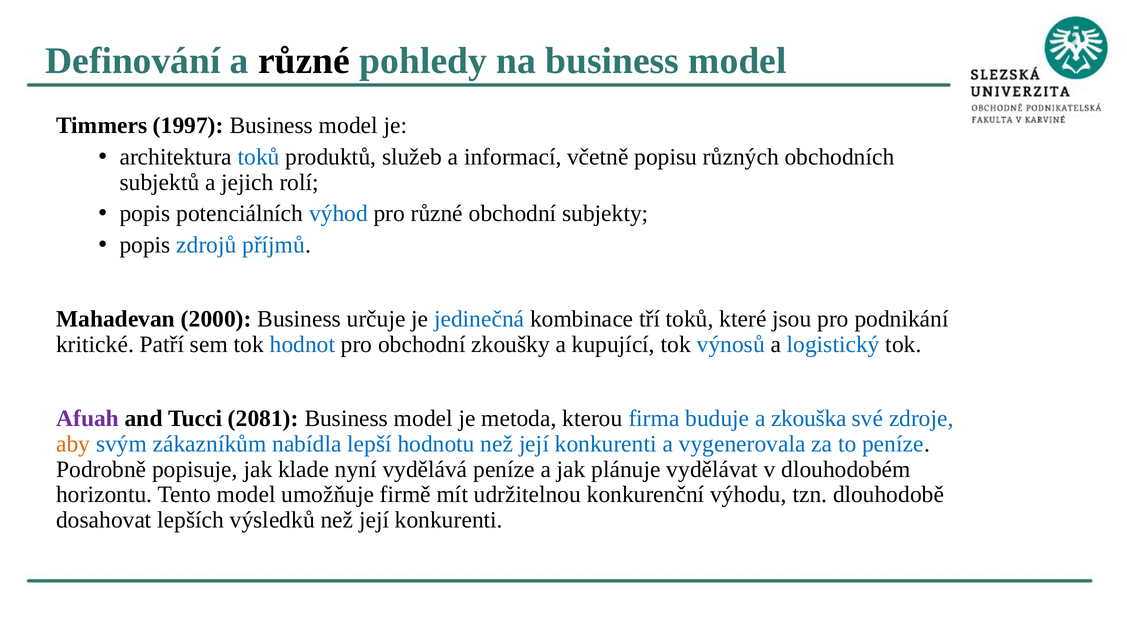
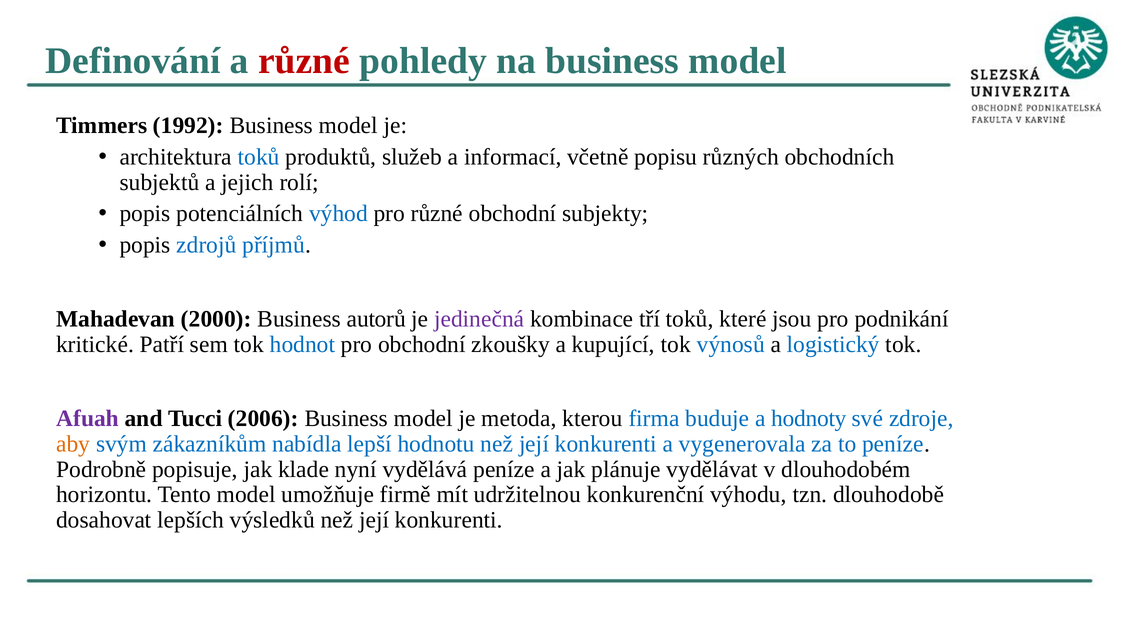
různé at (304, 61) colour: black -> red
1997: 1997 -> 1992
určuje: určuje -> autorů
jedinečná colour: blue -> purple
2081: 2081 -> 2006
zkouška: zkouška -> hodnoty
